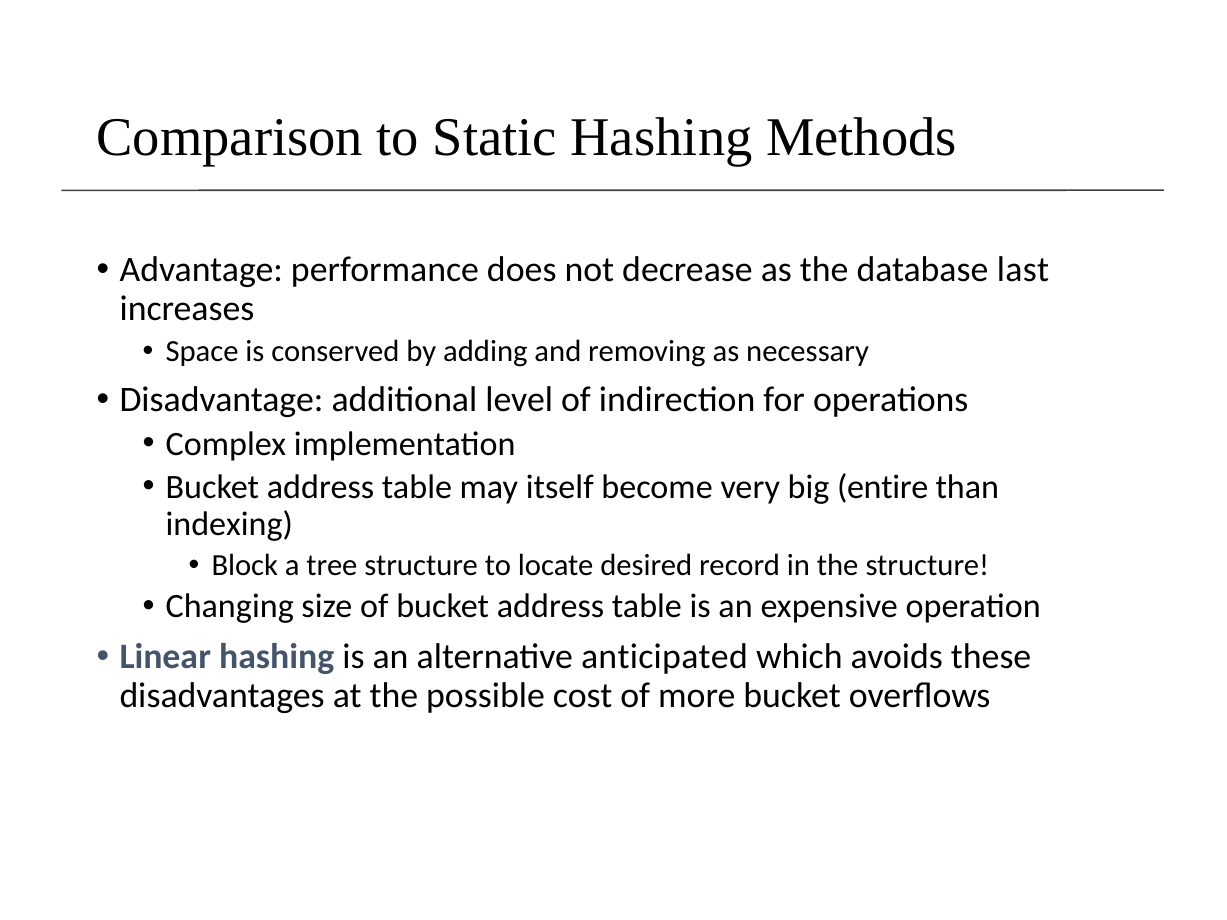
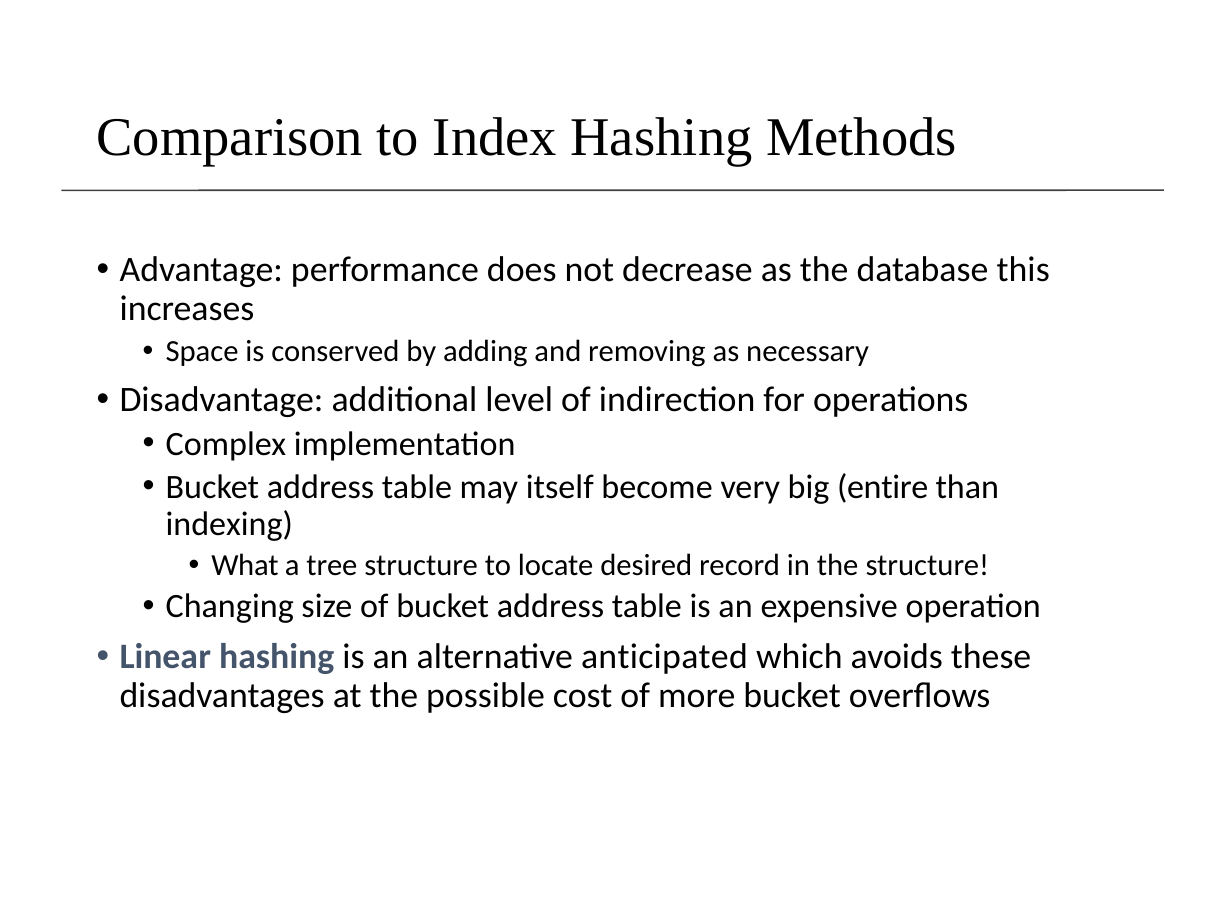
Static: Static -> Index
last: last -> this
Block: Block -> What
